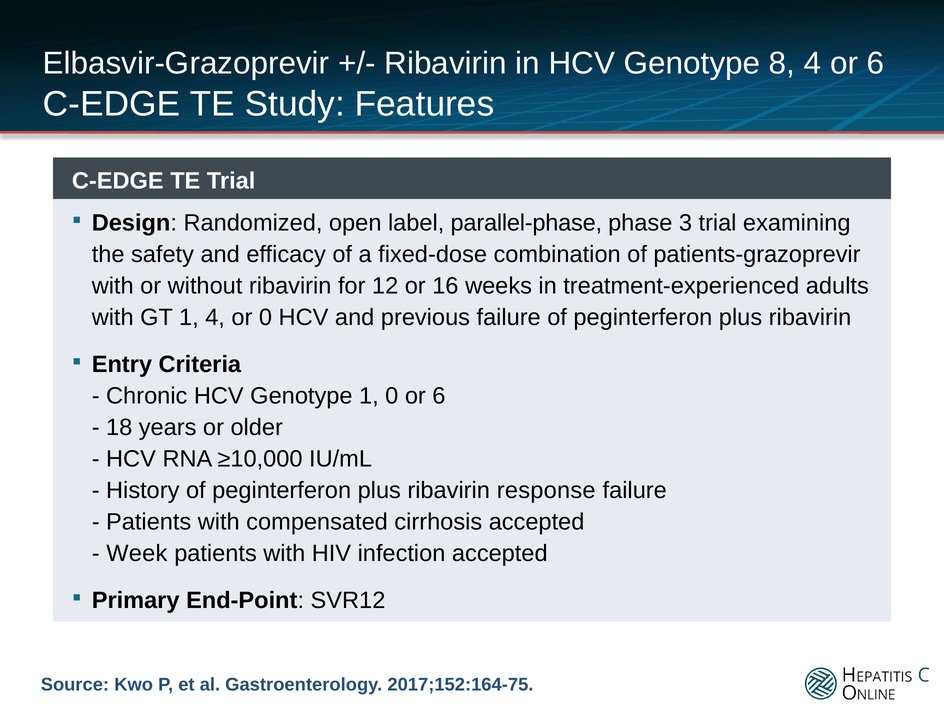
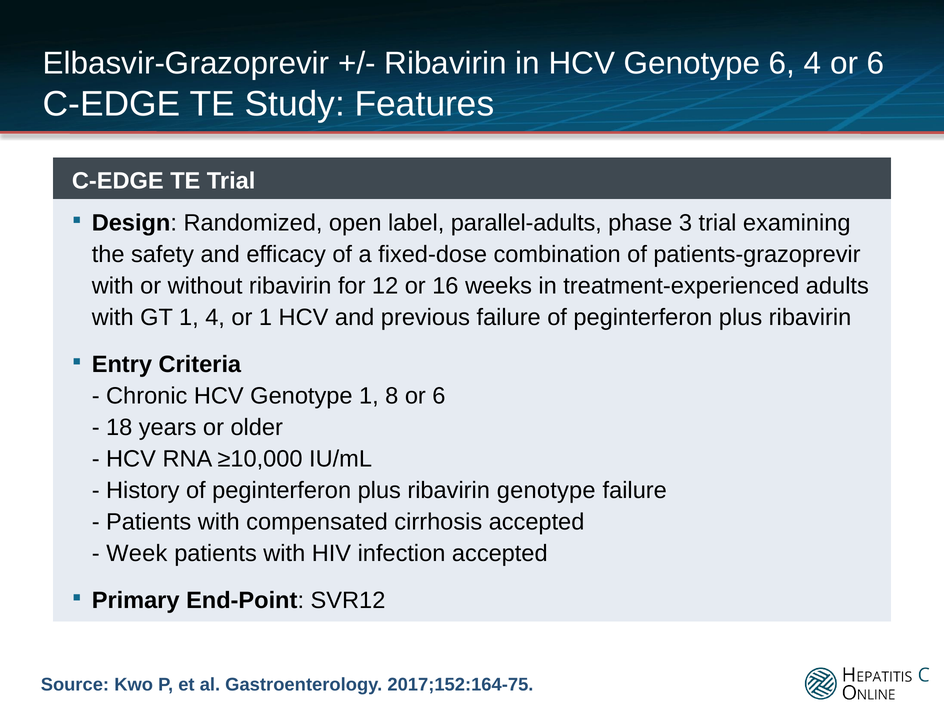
Genotype 8: 8 -> 6
parallel-phase: parallel-phase -> parallel-adults
or 0: 0 -> 1
1 0: 0 -> 8
ribavirin response: response -> genotype
